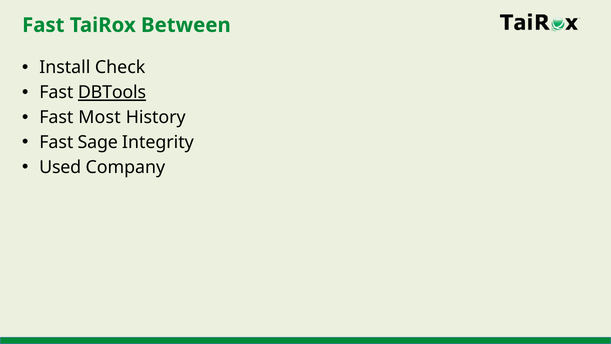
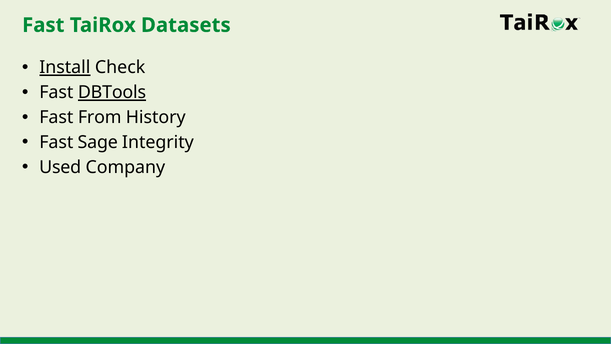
Between: Between -> Datasets
Install underline: none -> present
Most: Most -> From
